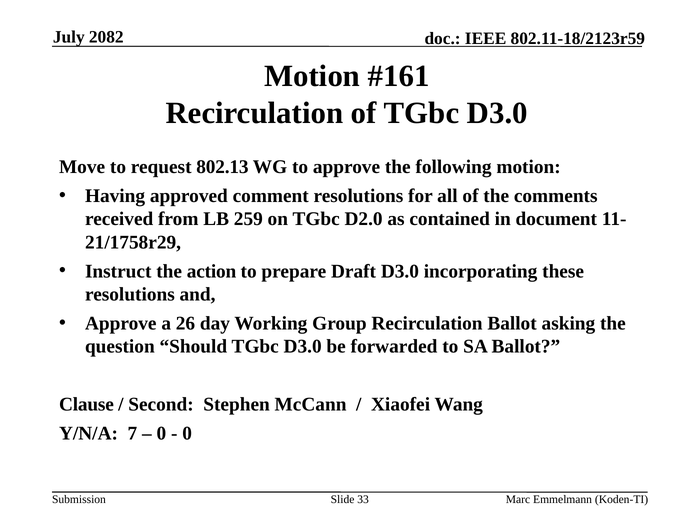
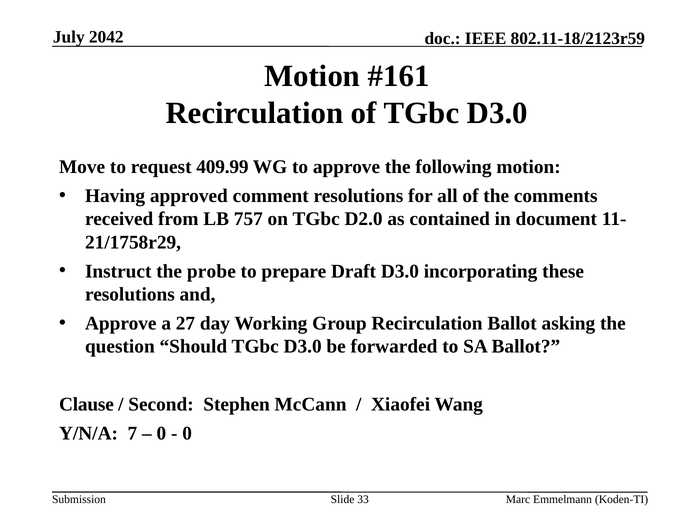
2082: 2082 -> 2042
802.13: 802.13 -> 409.99
259: 259 -> 757
action: action -> probe
26: 26 -> 27
